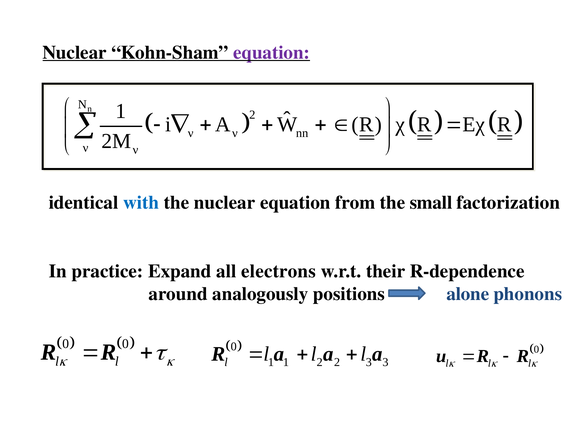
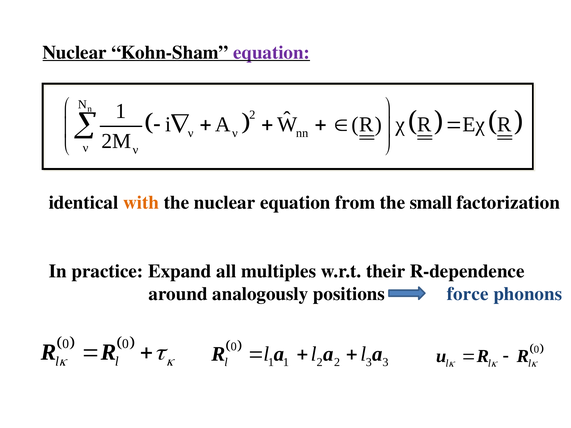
with colour: blue -> orange
electrons: electrons -> multiples
alone: alone -> force
